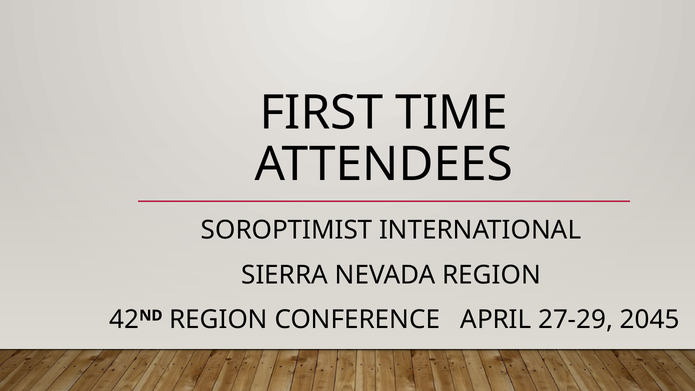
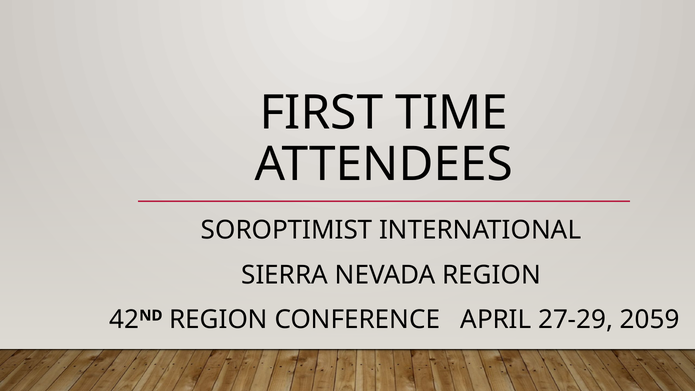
2045: 2045 -> 2059
